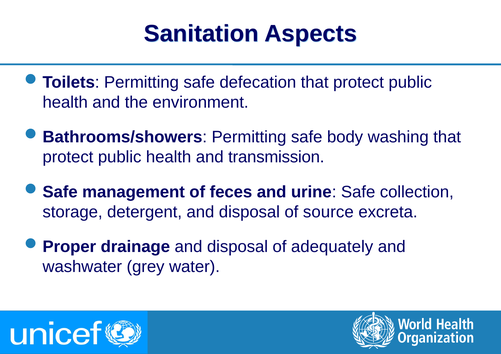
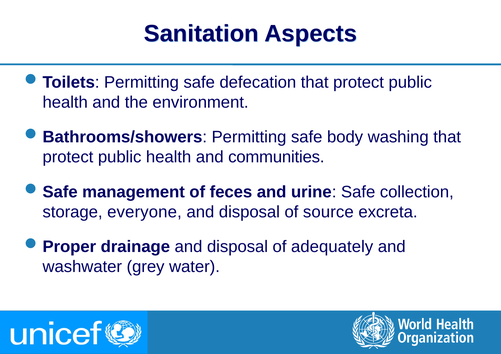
transmission: transmission -> communities
detergent: detergent -> everyone
